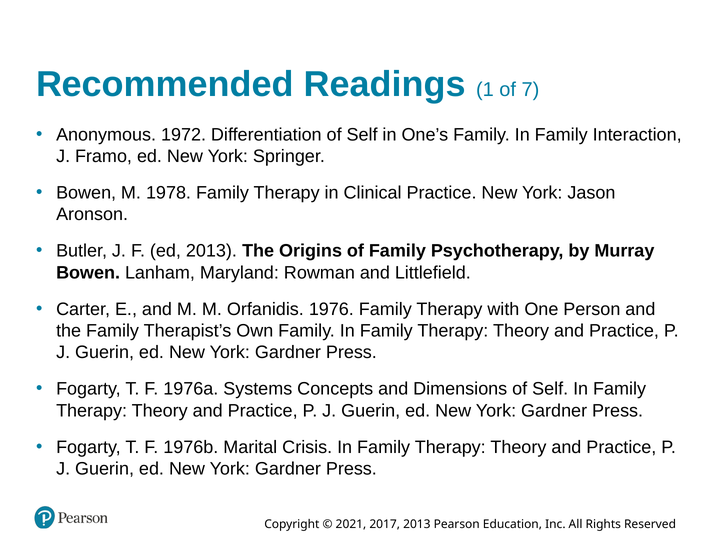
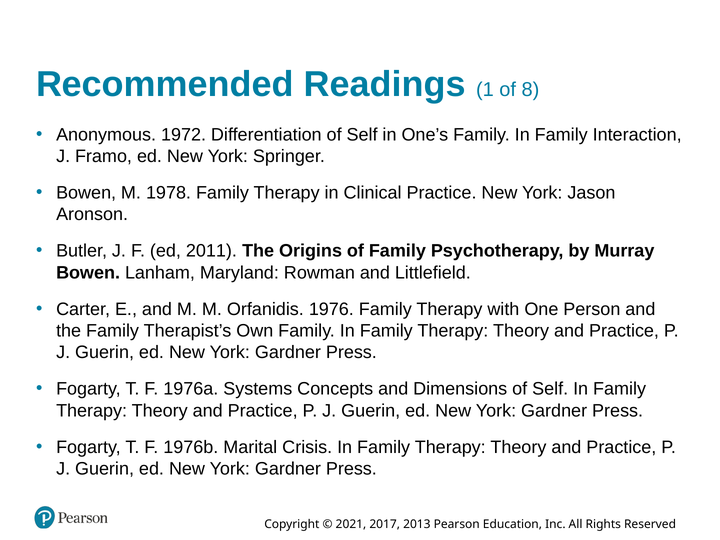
7: 7 -> 8
ed 2013: 2013 -> 2011
